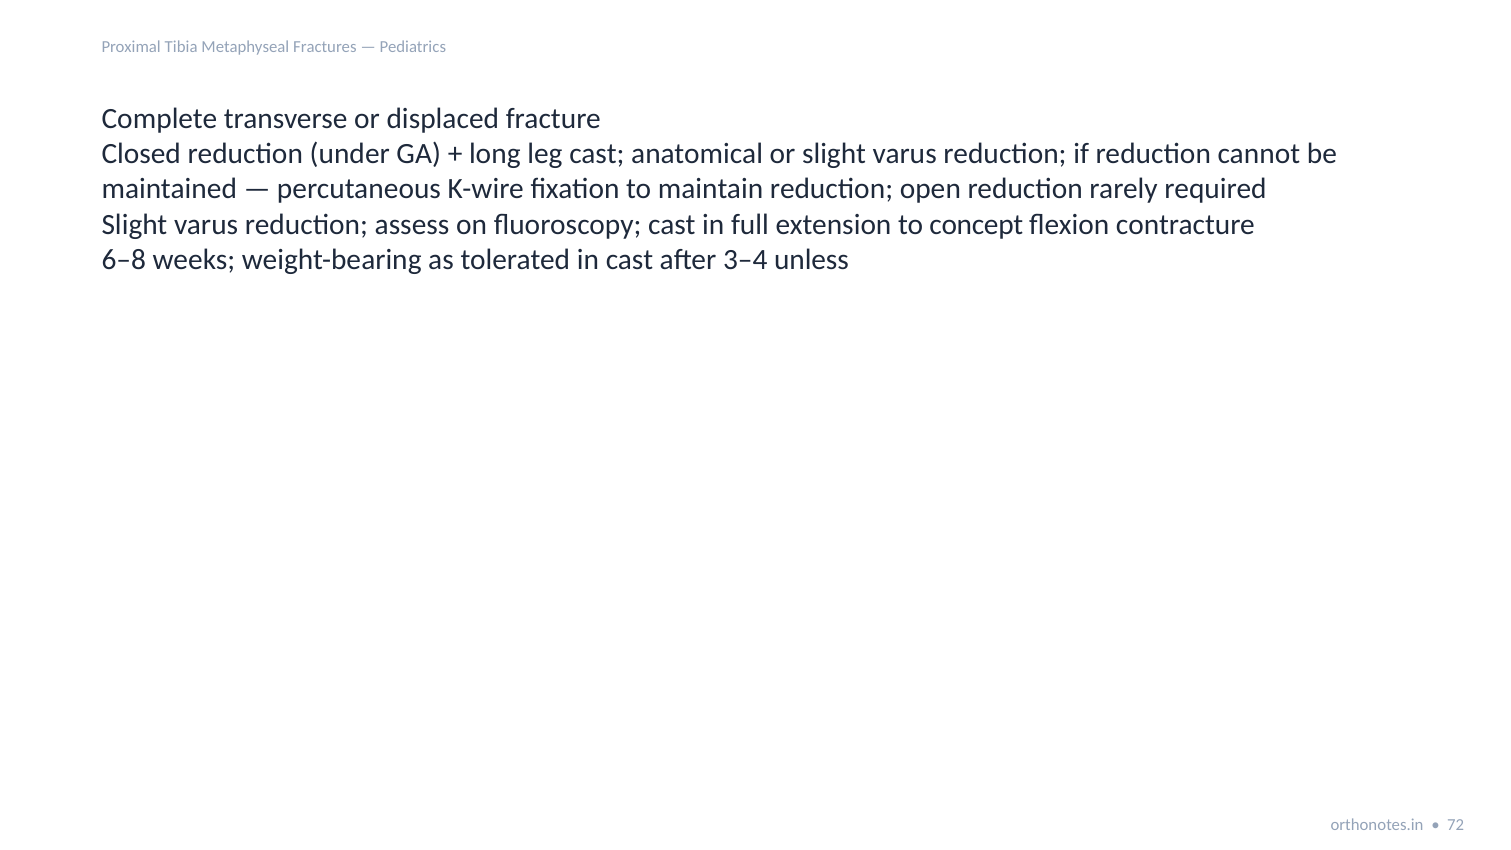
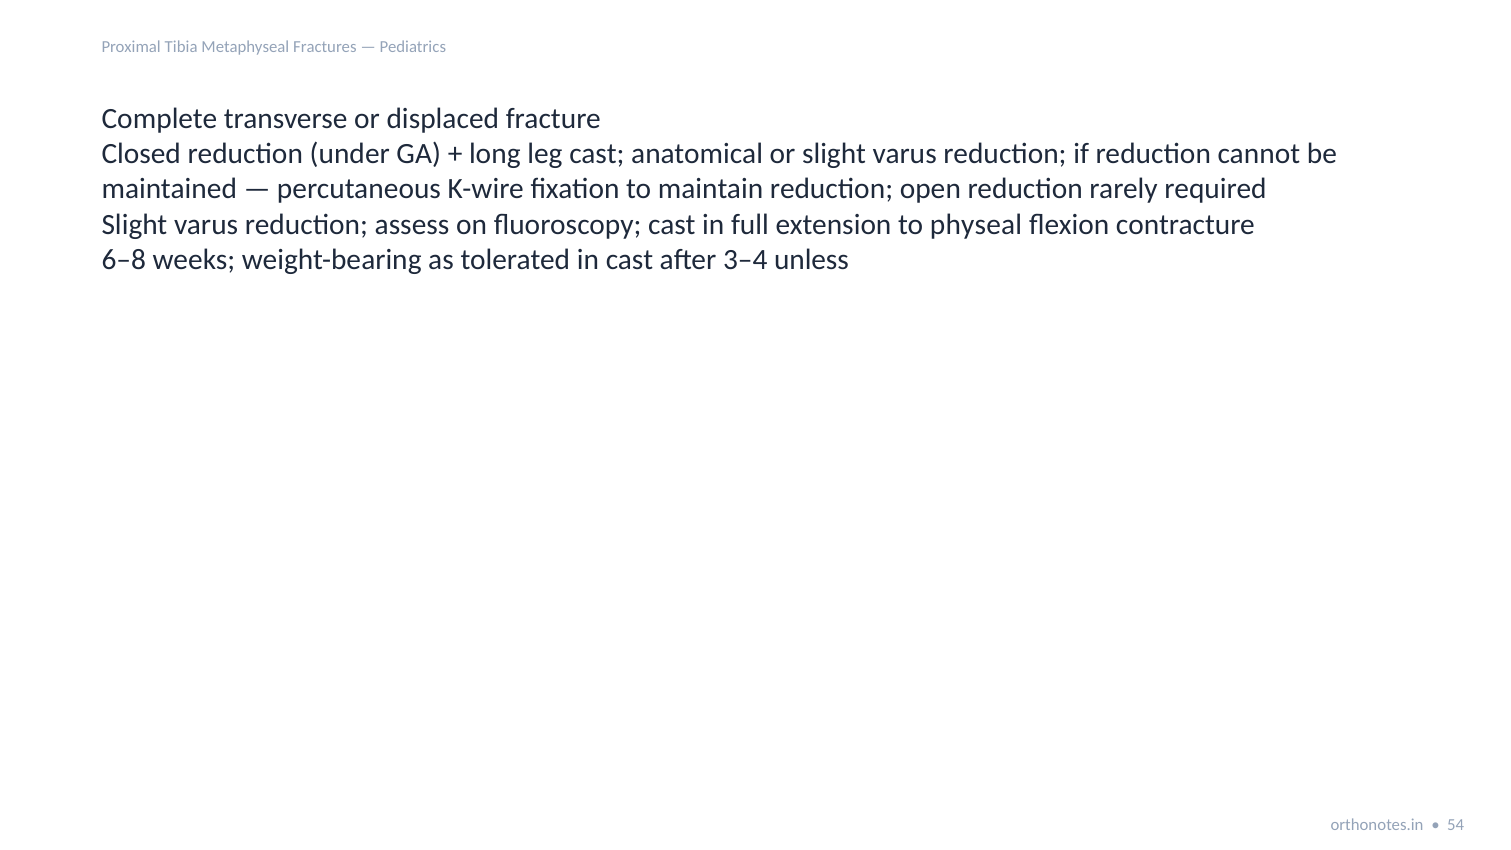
concept: concept -> physeal
72: 72 -> 54
